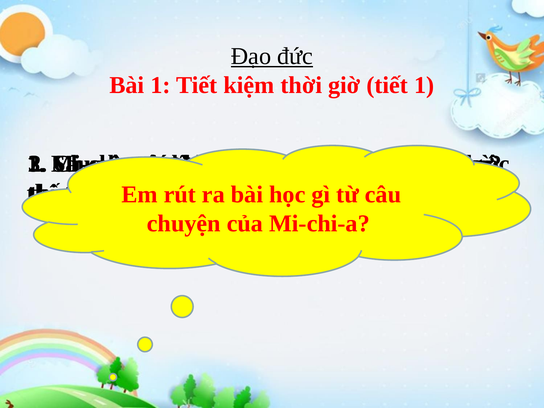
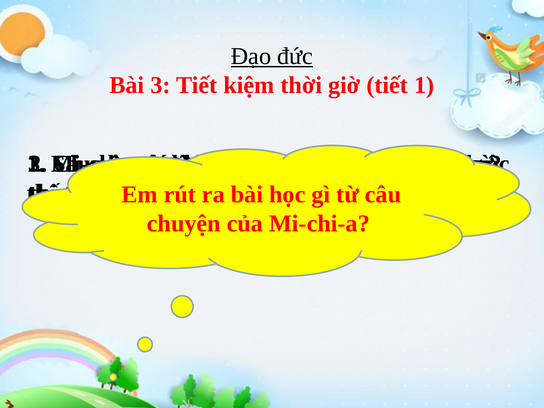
Bài 1: 1 -> 3
